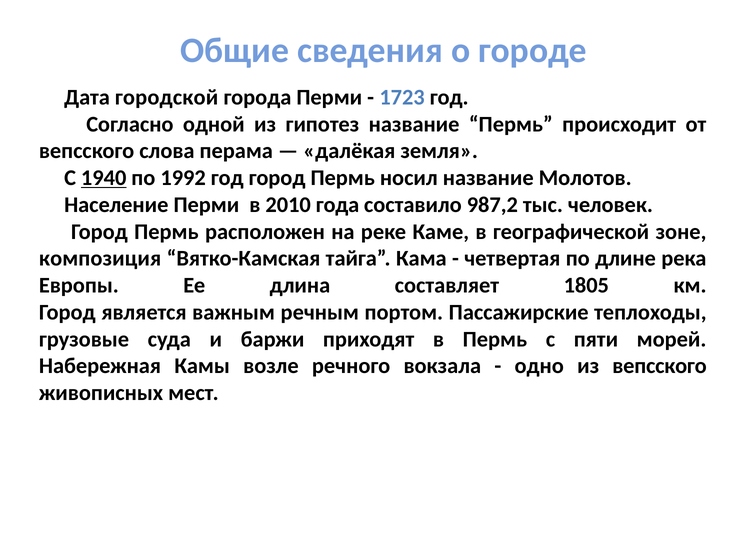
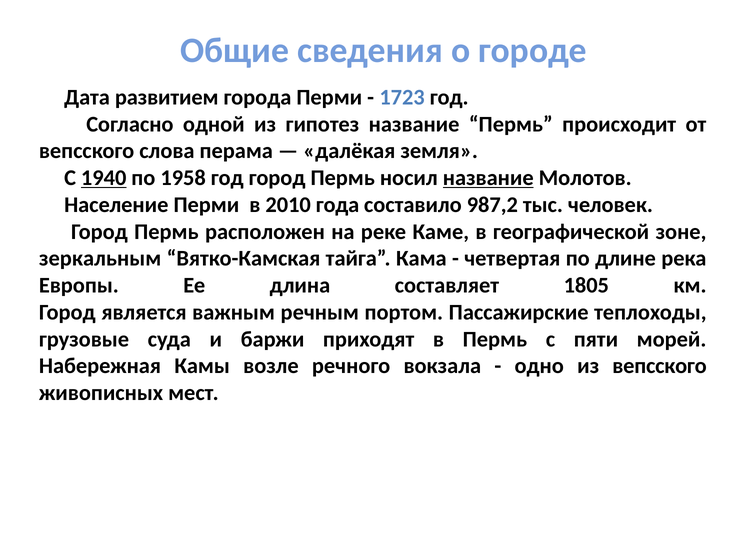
городской: городской -> развитием
1992: 1992 -> 1958
название at (488, 178) underline: none -> present
композиция: композиция -> зеркальным
